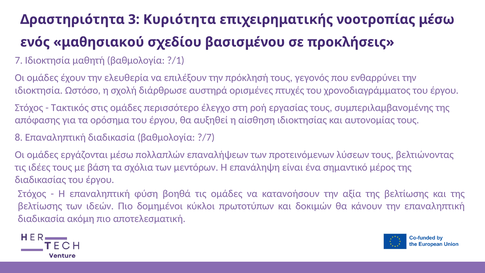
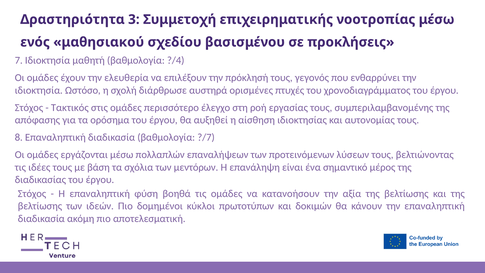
Κυριότητα: Κυριότητα -> Συμμετοχή
?/1: ?/1 -> ?/4
